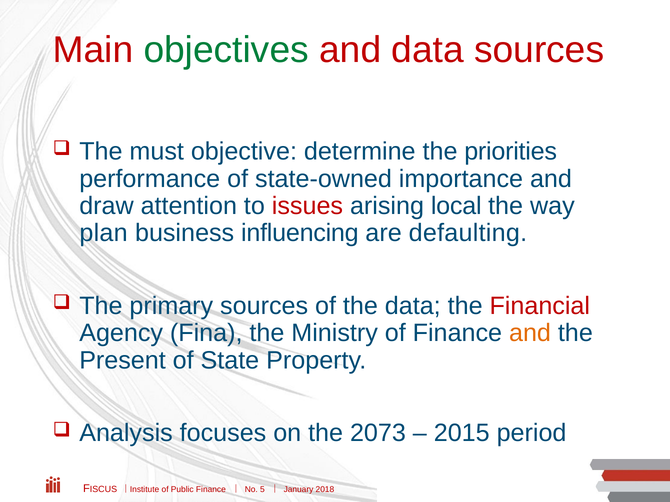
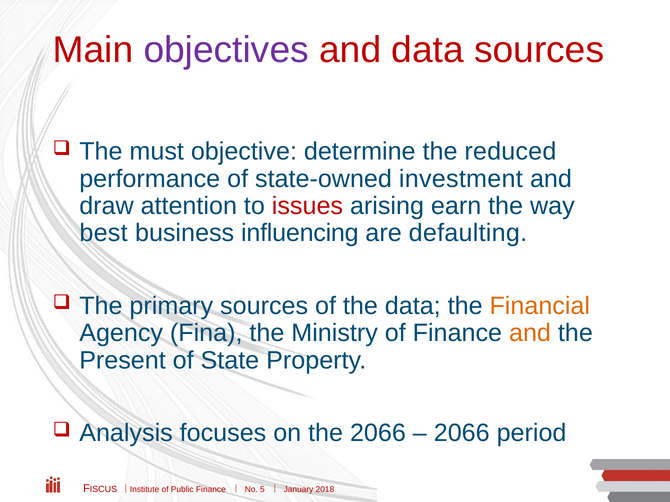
objectives colour: green -> purple
priorities: priorities -> reduced
importance: importance -> investment
local: local -> earn
plan: plan -> best
Financial colour: red -> orange
the 2073: 2073 -> 2066
2015 at (462, 434): 2015 -> 2066
